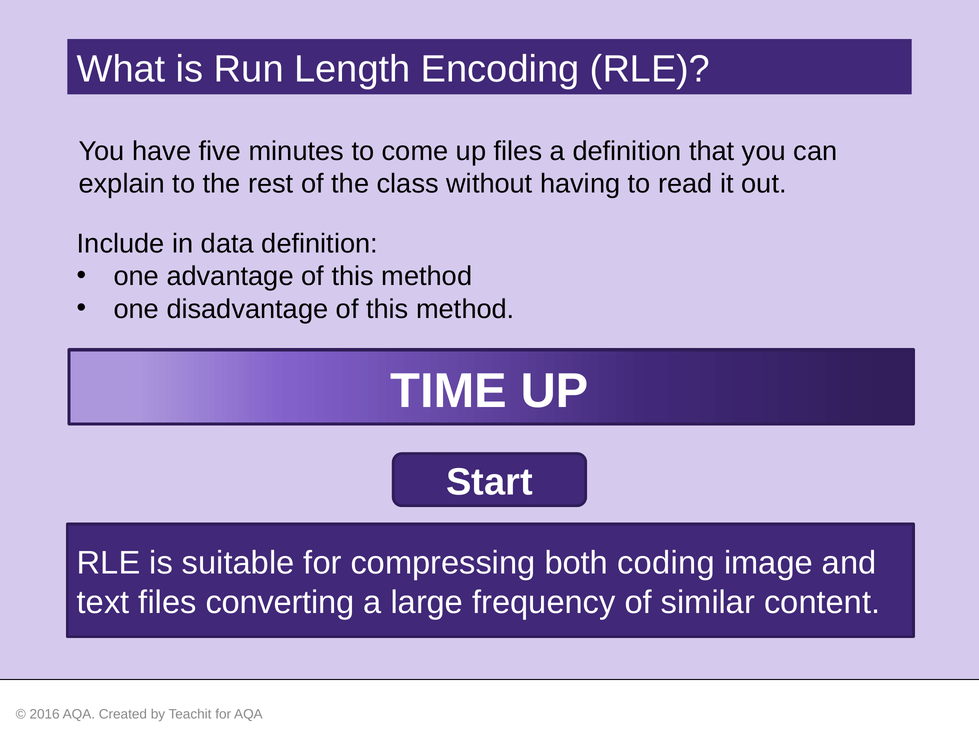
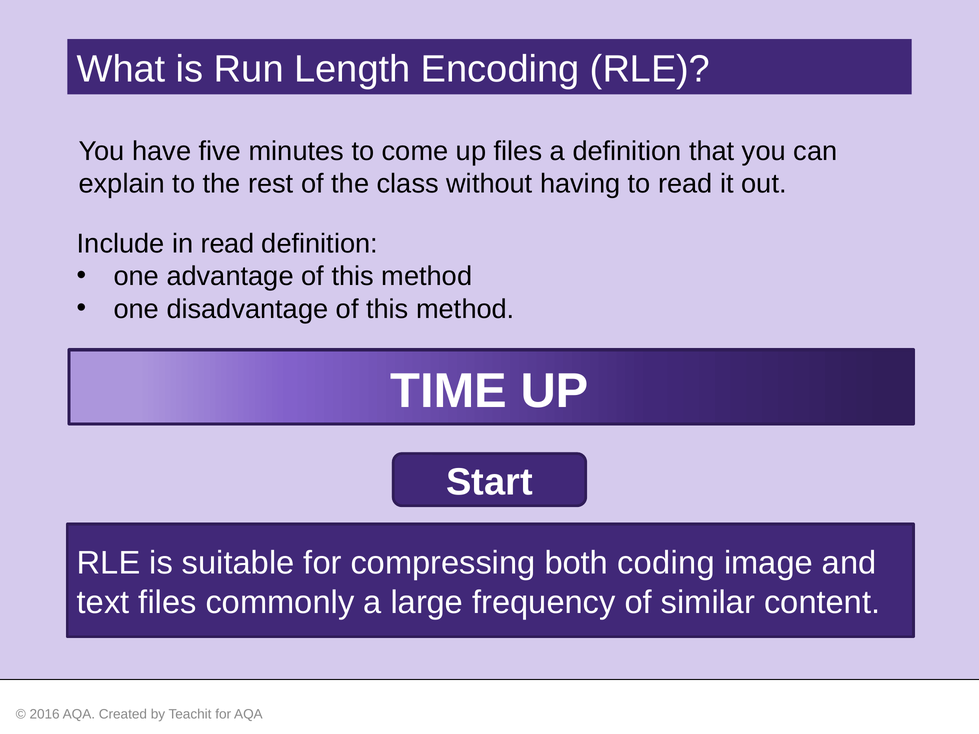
in data: data -> read
converting: converting -> commonly
